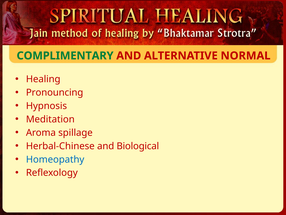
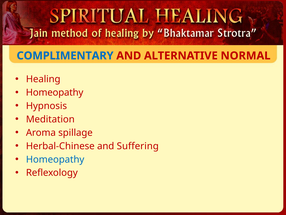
COMPLIMENTARY colour: green -> blue
Pronouncing at (55, 92): Pronouncing -> Homeopathy
Biological: Biological -> Suffering
